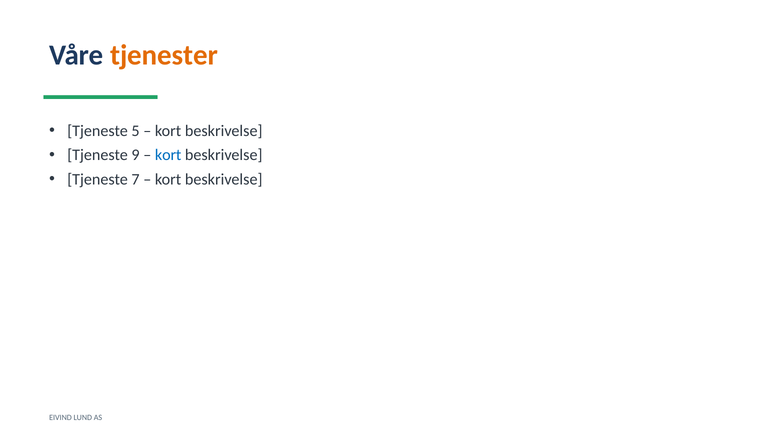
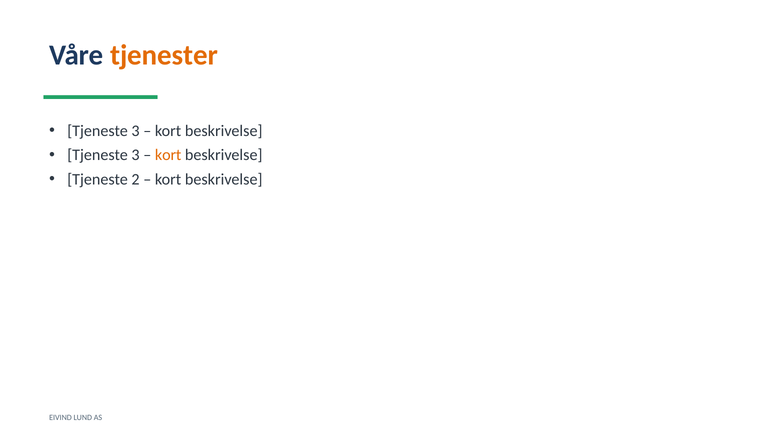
5 at (136, 131): 5 -> 3
9 at (136, 155): 9 -> 3
kort at (168, 155) colour: blue -> orange
7: 7 -> 2
